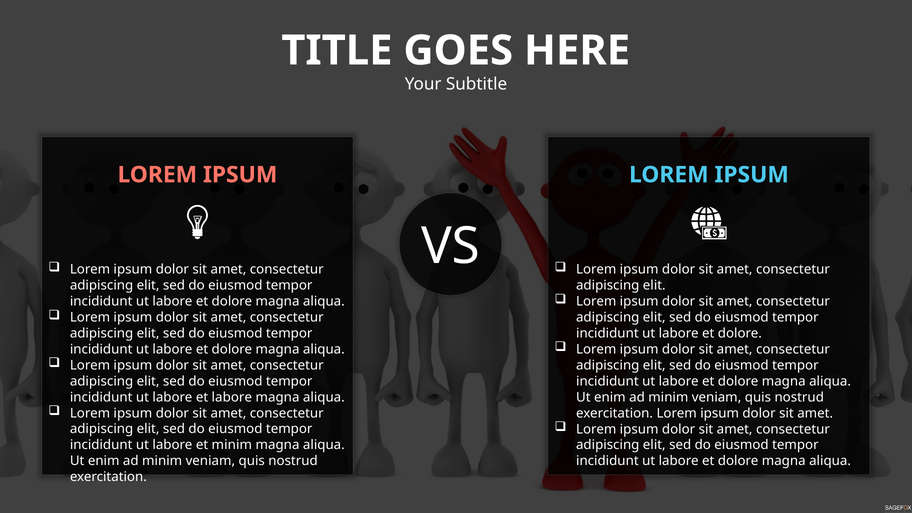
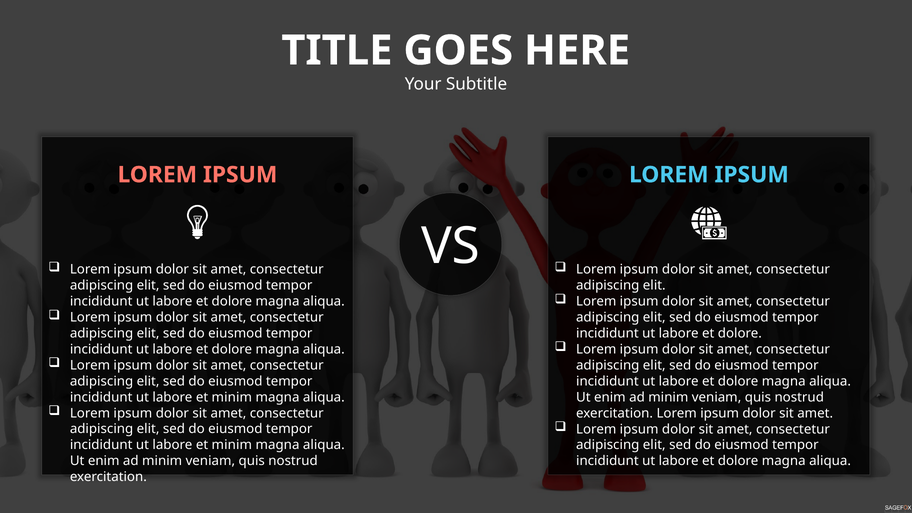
labore at (232, 397): labore -> minim
